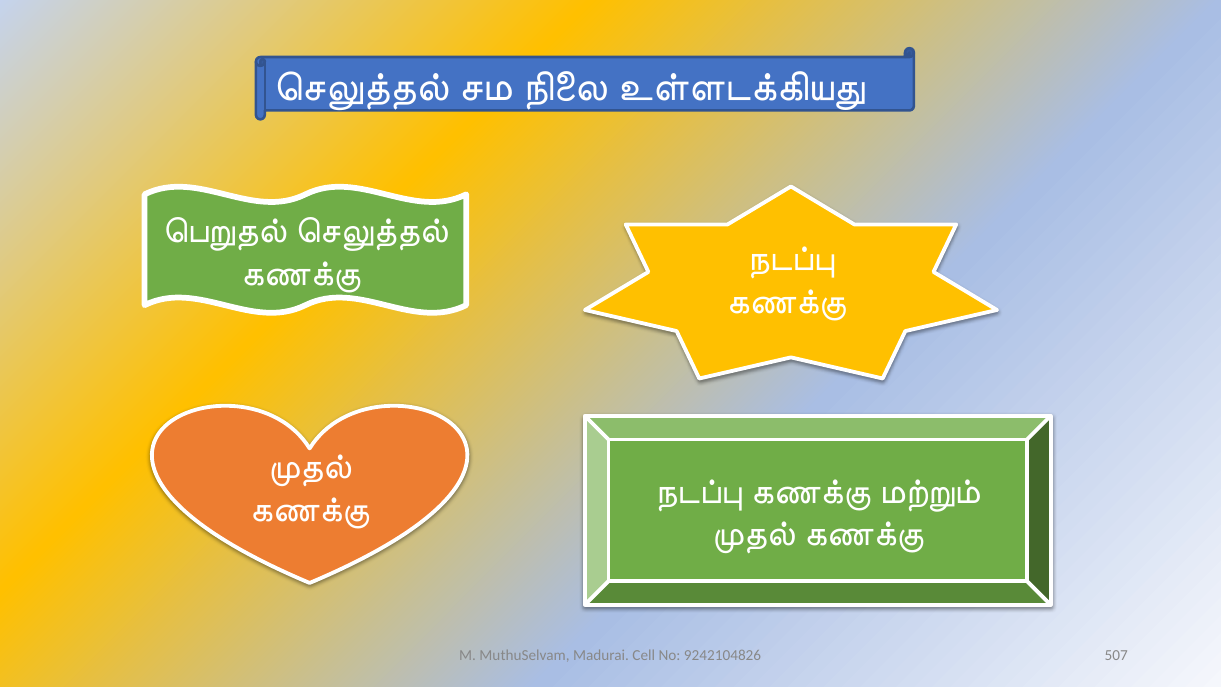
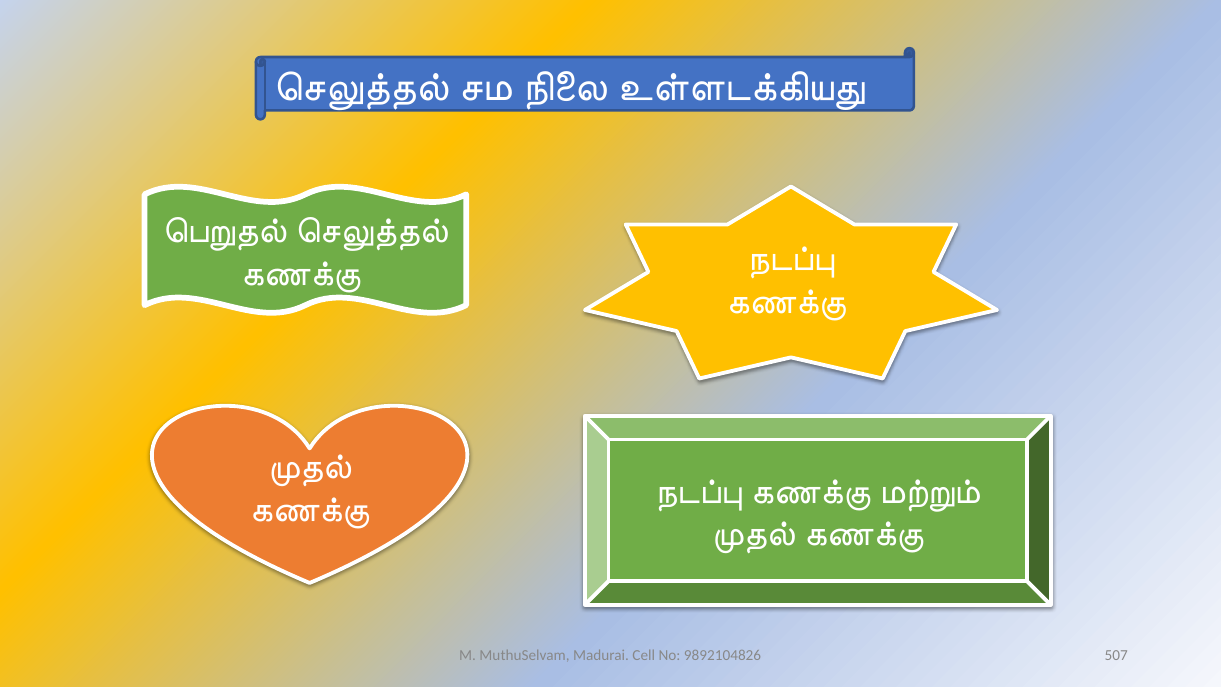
9242104826: 9242104826 -> 9892104826
